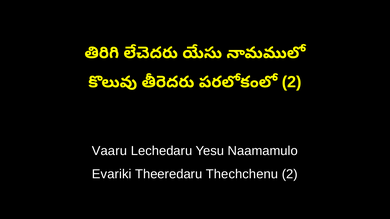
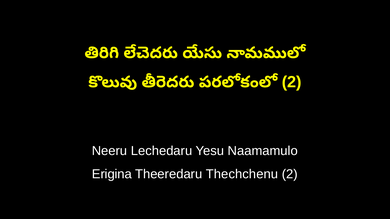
Vaaru: Vaaru -> Neeru
Evariki: Evariki -> Erigina
